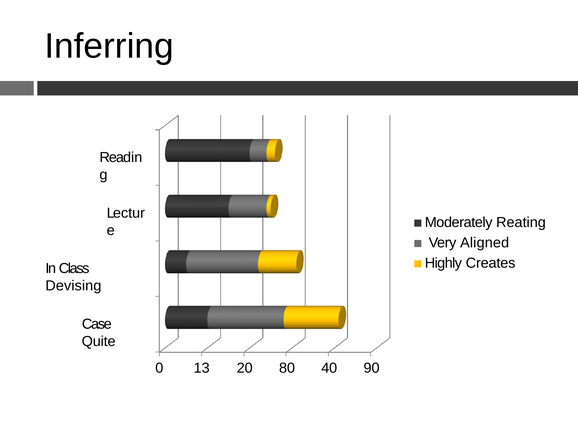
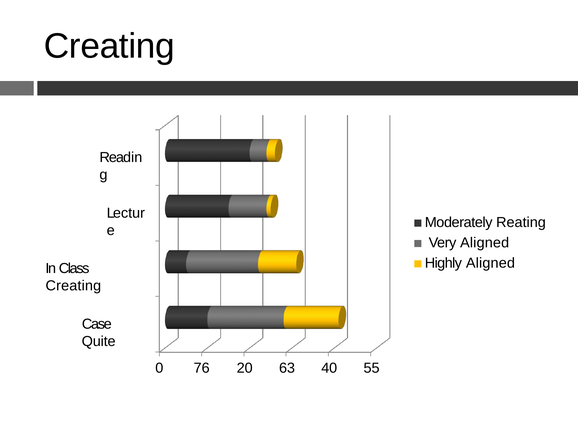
Inferring at (109, 46): Inferring -> Creating
Highly Creates: Creates -> Aligned
Devising at (73, 285): Devising -> Creating
13: 13 -> 76
80: 80 -> 63
90: 90 -> 55
